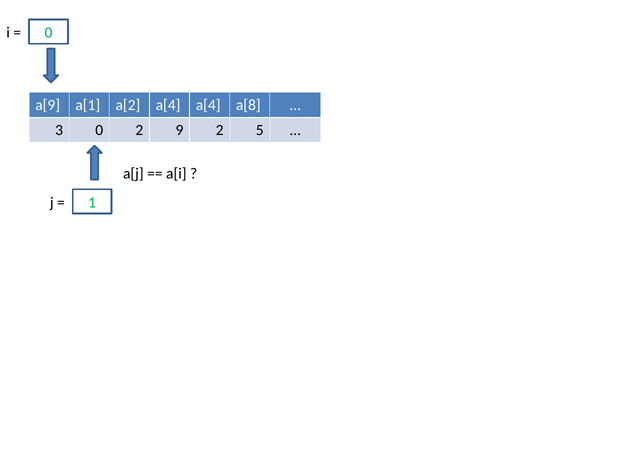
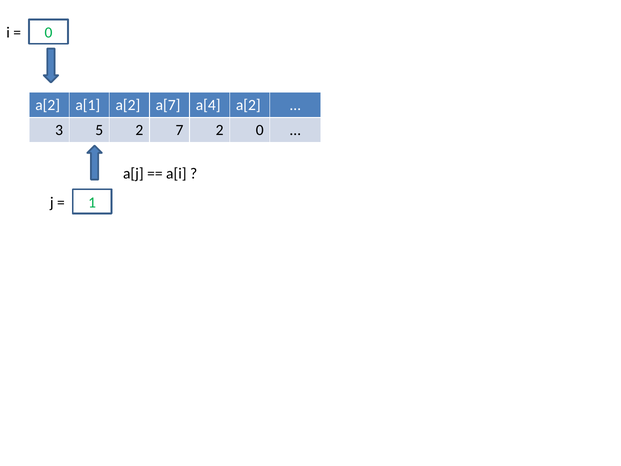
a[9 at (48, 105): a[9 -> a[2
a[2 a[4: a[4 -> a[7
a[4 a[8: a[8 -> a[2
3 0: 0 -> 5
9: 9 -> 7
2 5: 5 -> 0
